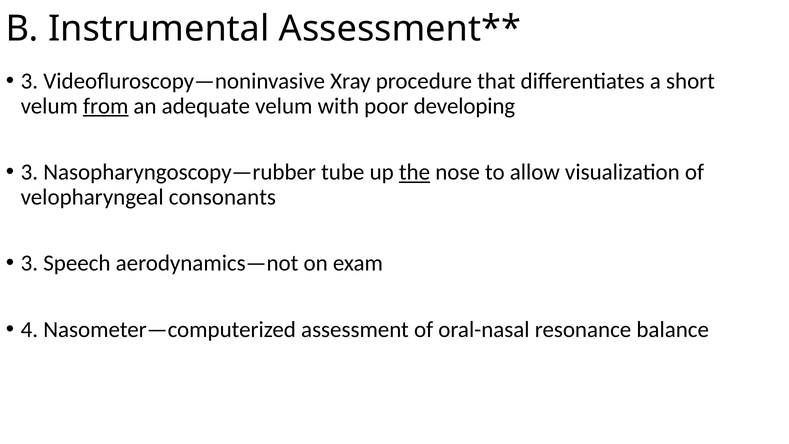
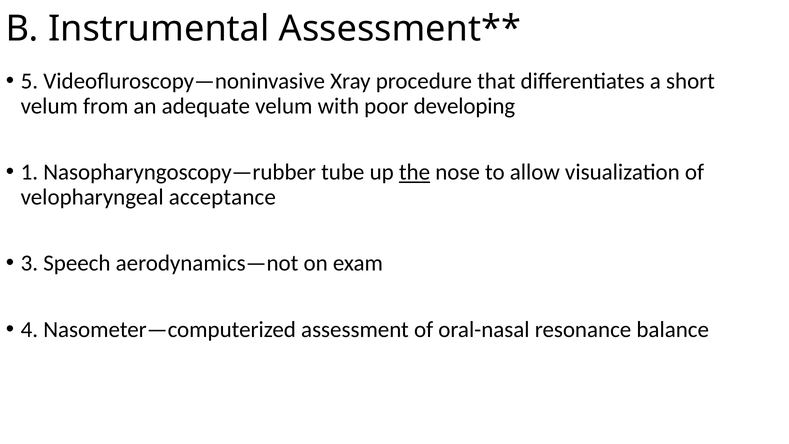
3 at (29, 81): 3 -> 5
from underline: present -> none
3 at (29, 172): 3 -> 1
consonants: consonants -> acceptance
